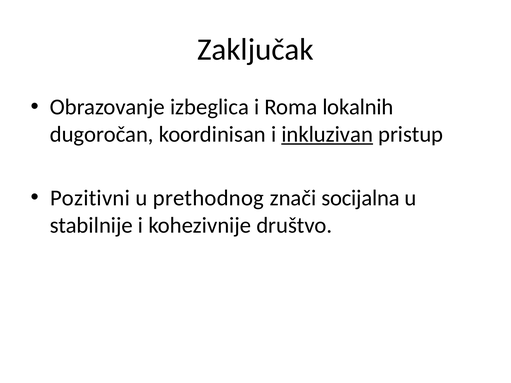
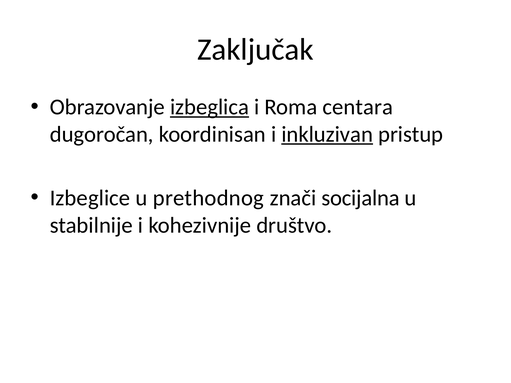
izbeglica underline: none -> present
lokalnih: lokalnih -> centara
Pozitivni: Pozitivni -> Izbeglice
